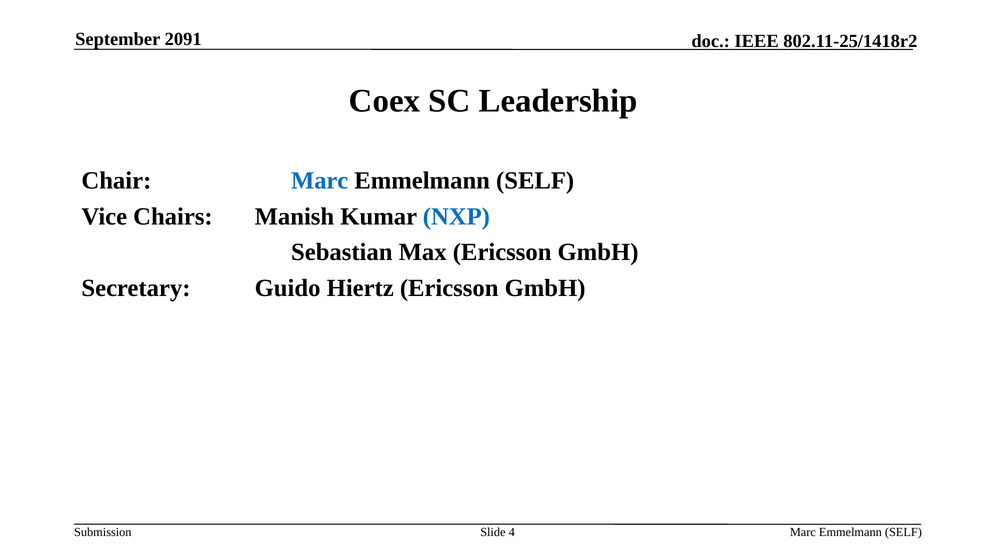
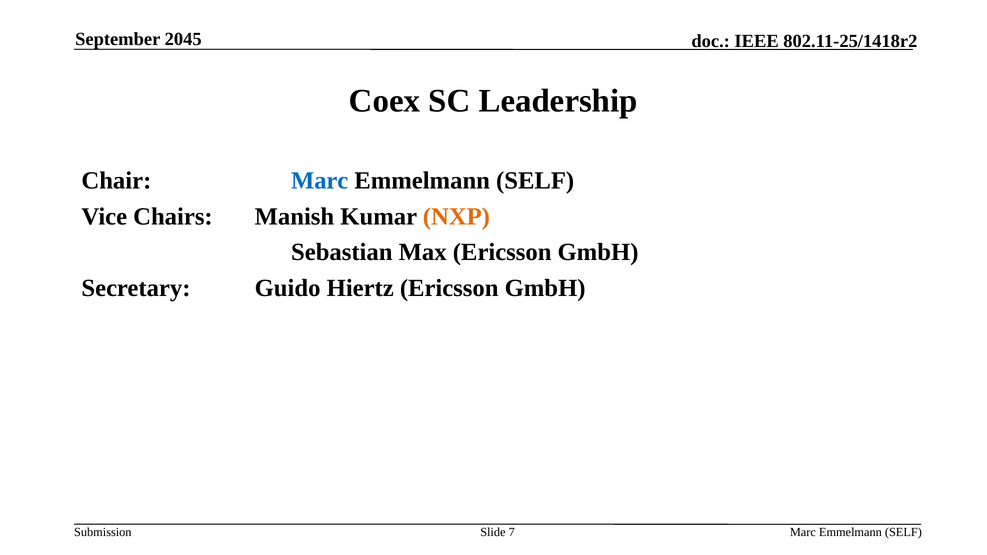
2091: 2091 -> 2045
NXP colour: blue -> orange
4: 4 -> 7
